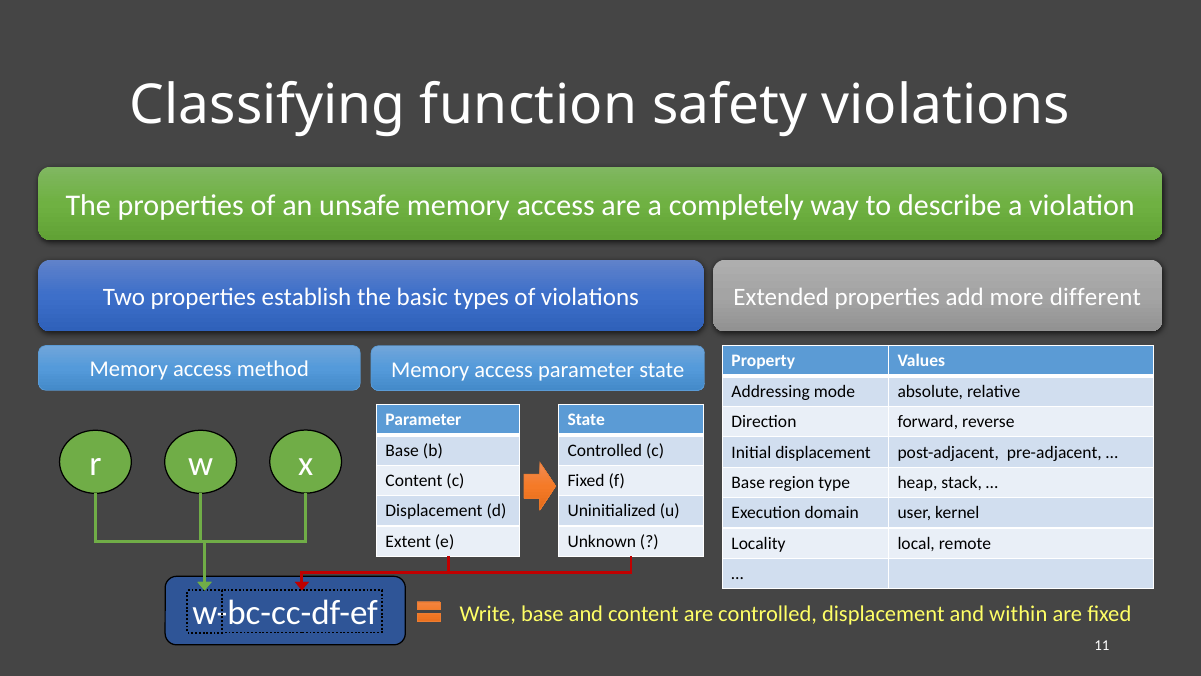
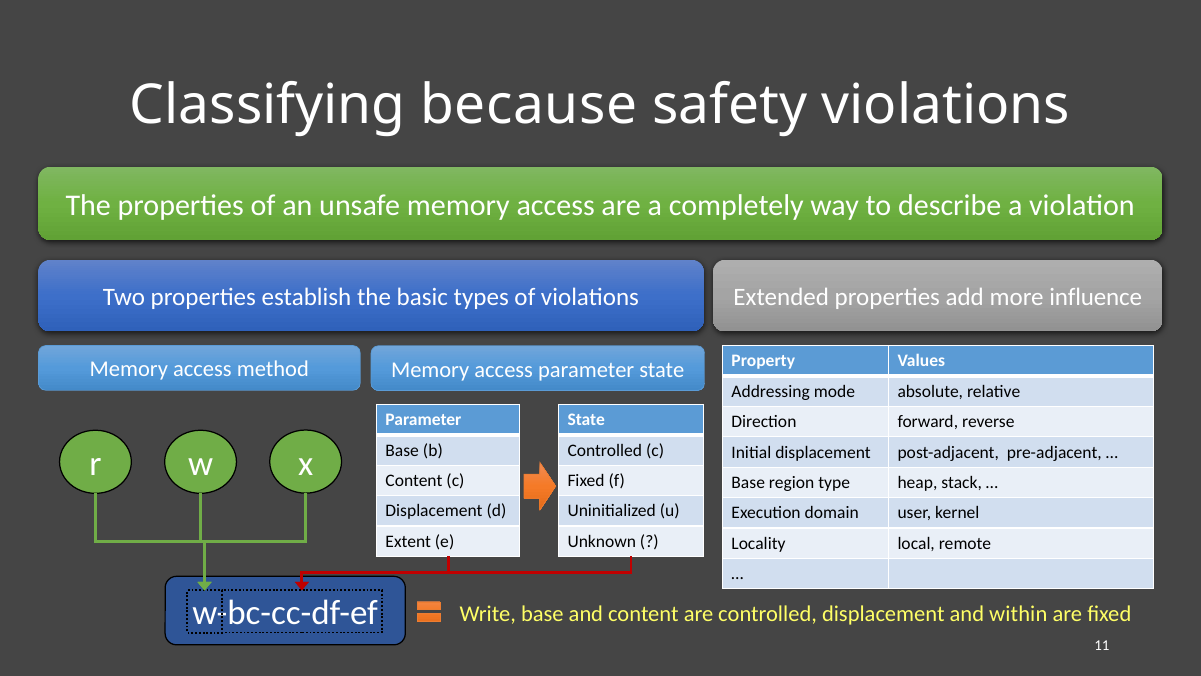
function: function -> because
different: different -> influence
